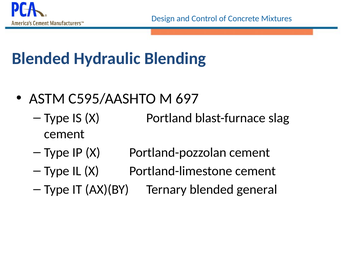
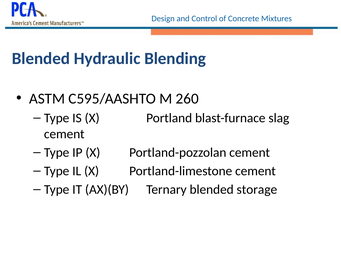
697: 697 -> 260
general: general -> storage
